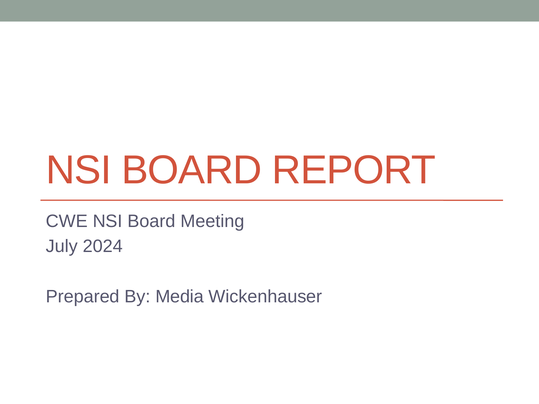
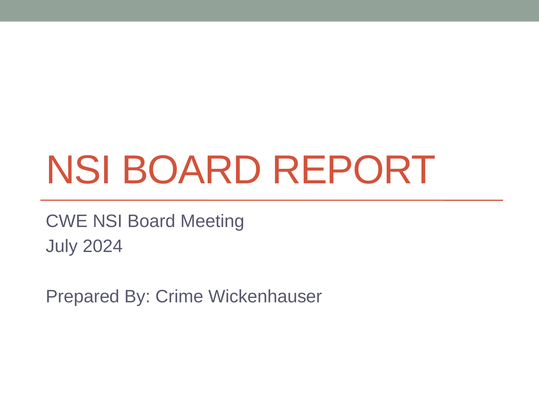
Media: Media -> Crime
